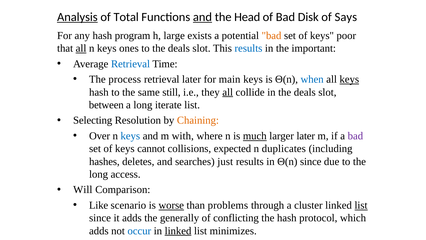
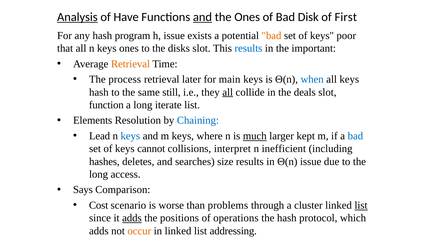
Total: Total -> Have
the Head: Head -> Ones
Says: Says -> First
h large: large -> issue
all at (81, 48) underline: present -> none
to the deals: deals -> disks
Retrieval at (130, 64) colour: blue -> orange
keys at (349, 79) underline: present -> none
between: between -> function
Selecting: Selecting -> Elements
Chaining colour: orange -> blue
Over: Over -> Lead
m with: with -> keys
larger later: later -> kept
bad at (355, 136) colour: purple -> blue
expected: expected -> interpret
duplicates: duplicates -> inefficient
just: just -> size
Θ(n since: since -> issue
Will: Will -> Says
Like: Like -> Cost
worse underline: present -> none
adds at (132, 218) underline: none -> present
generally: generally -> positions
conflicting: conflicting -> operations
occur colour: blue -> orange
linked at (178, 231) underline: present -> none
minimizes: minimizes -> addressing
